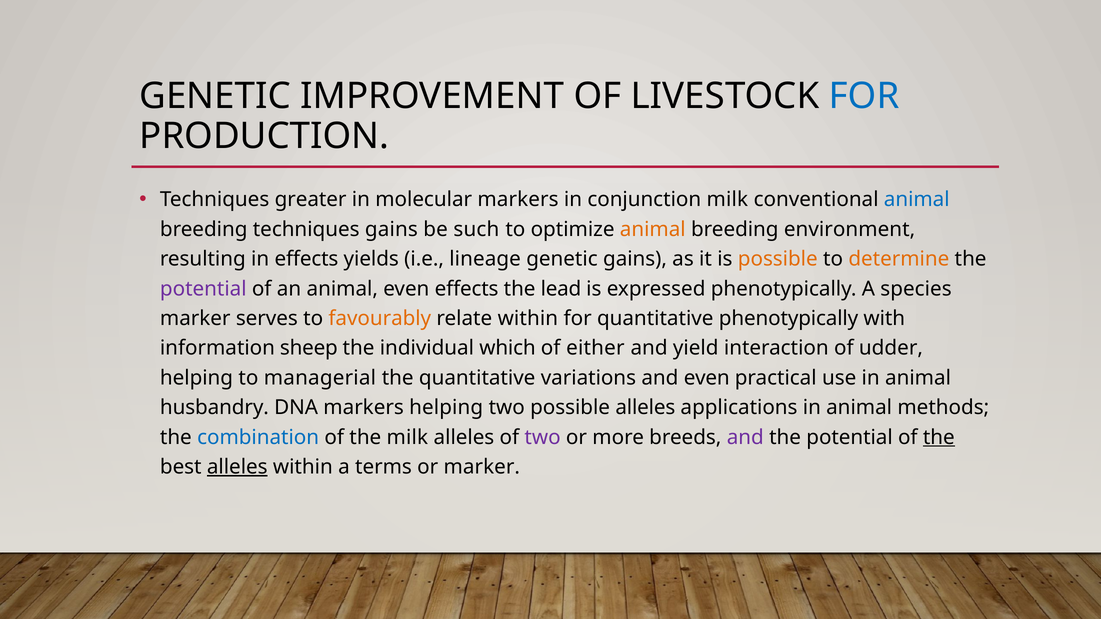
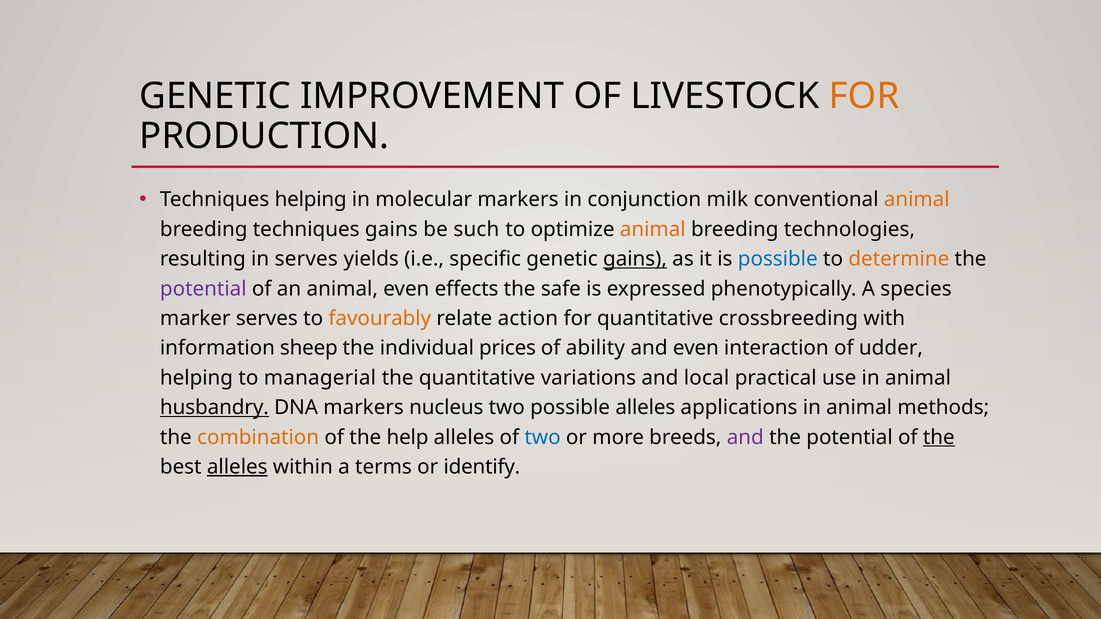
FOR at (864, 96) colour: blue -> orange
Techniques greater: greater -> helping
animal at (917, 200) colour: blue -> orange
environment: environment -> technologies
in effects: effects -> serves
lineage: lineage -> specific
gains at (635, 259) underline: none -> present
possible at (778, 259) colour: orange -> blue
lead: lead -> safe
relate within: within -> action
quantitative phenotypically: phenotypically -> crossbreeding
which: which -> prices
either: either -> ability
and yield: yield -> even
and even: even -> local
husbandry underline: none -> present
markers helping: helping -> nucleus
combination colour: blue -> orange
the milk: milk -> help
two at (543, 437) colour: purple -> blue
or marker: marker -> identify
